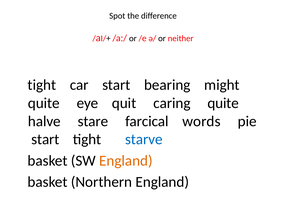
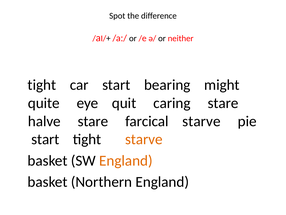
caring quite: quite -> stare
farcical words: words -> starve
starve at (144, 139) colour: blue -> orange
